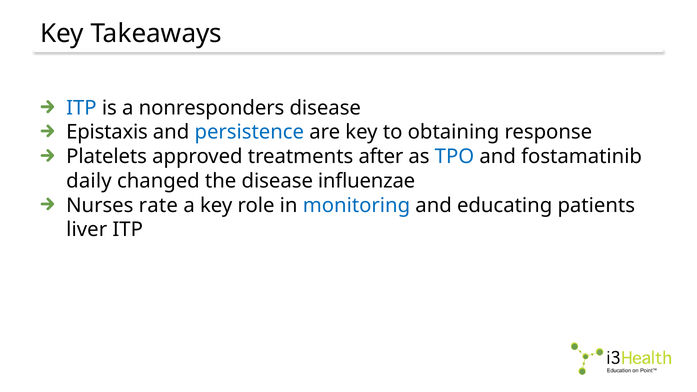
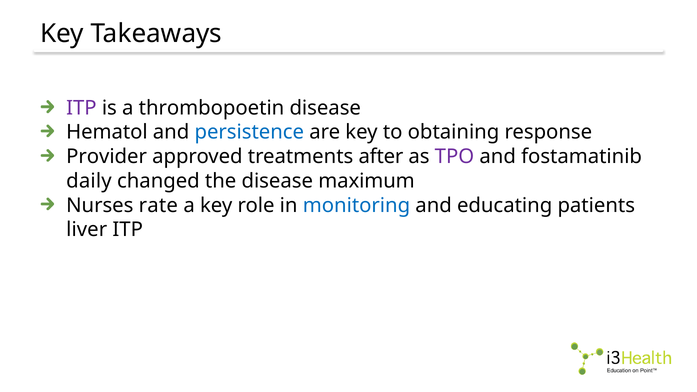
ITP at (81, 108) colour: blue -> purple
nonresponders: nonresponders -> thrombopoetin
Epistaxis: Epistaxis -> Hematol
Platelets: Platelets -> Provider
TPO colour: blue -> purple
influenzae: influenzae -> maximum
